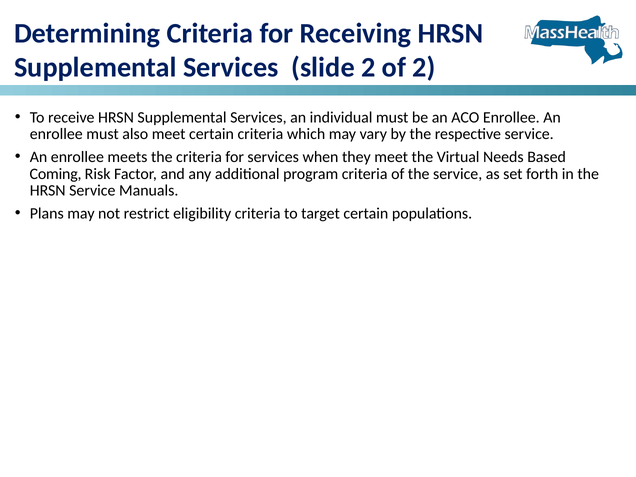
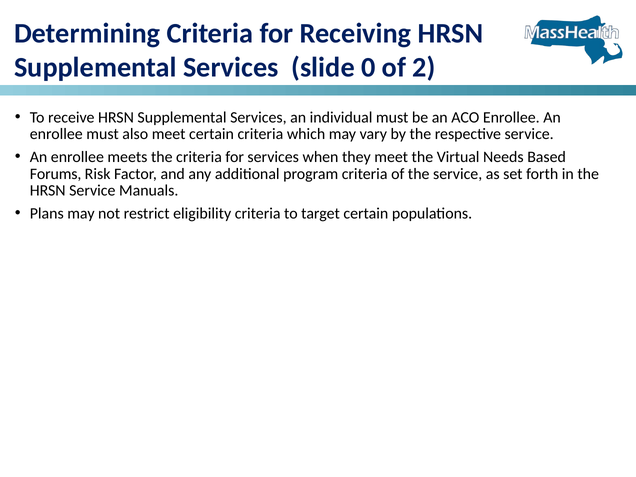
slide 2: 2 -> 0
Coming: Coming -> Forums
